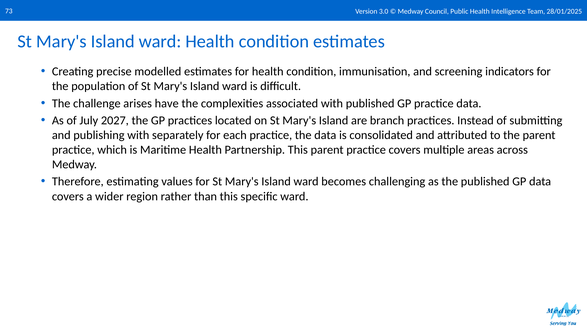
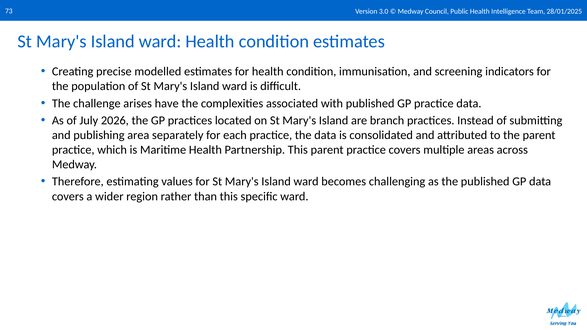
2027: 2027 -> 2026
publishing with: with -> area
